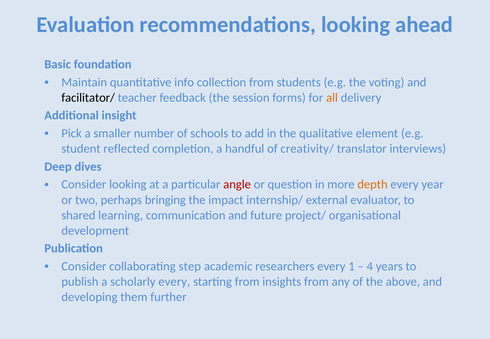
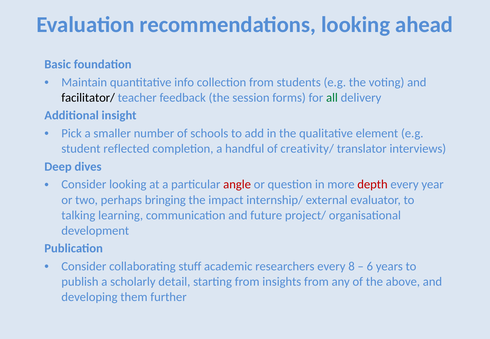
all colour: orange -> green
depth colour: orange -> red
shared: shared -> talking
step: step -> stuff
1: 1 -> 8
4: 4 -> 6
scholarly every: every -> detail
